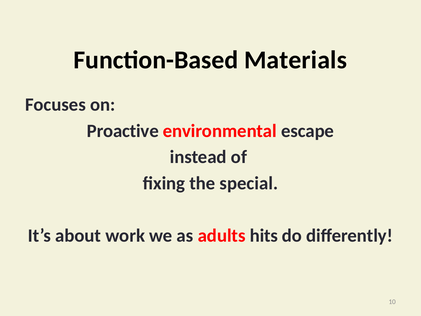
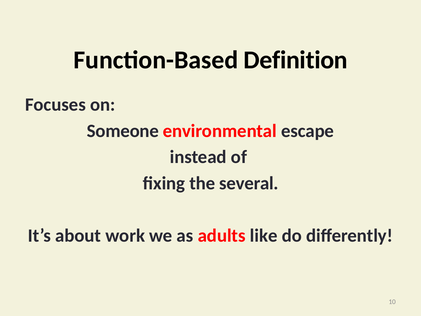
Materials: Materials -> Definition
Proactive: Proactive -> Someone
special: special -> several
hits: hits -> like
